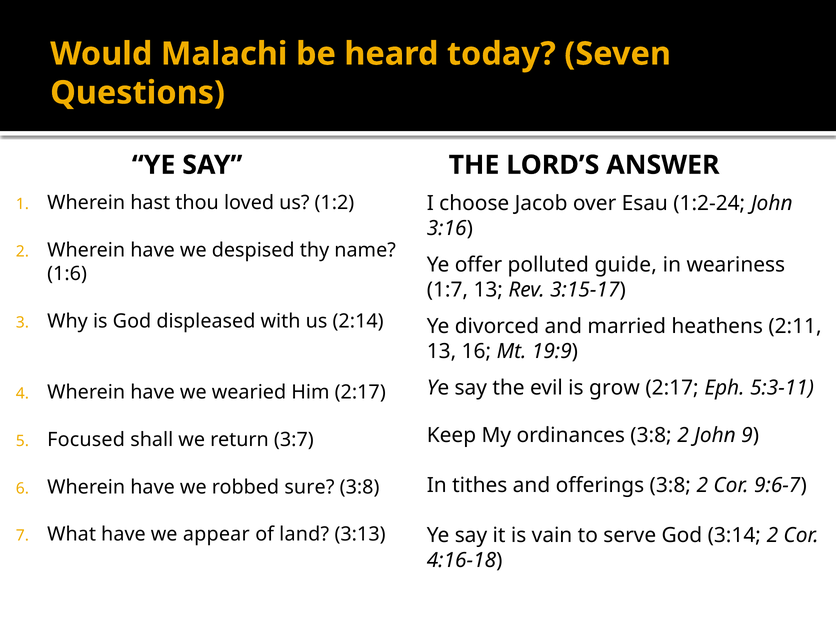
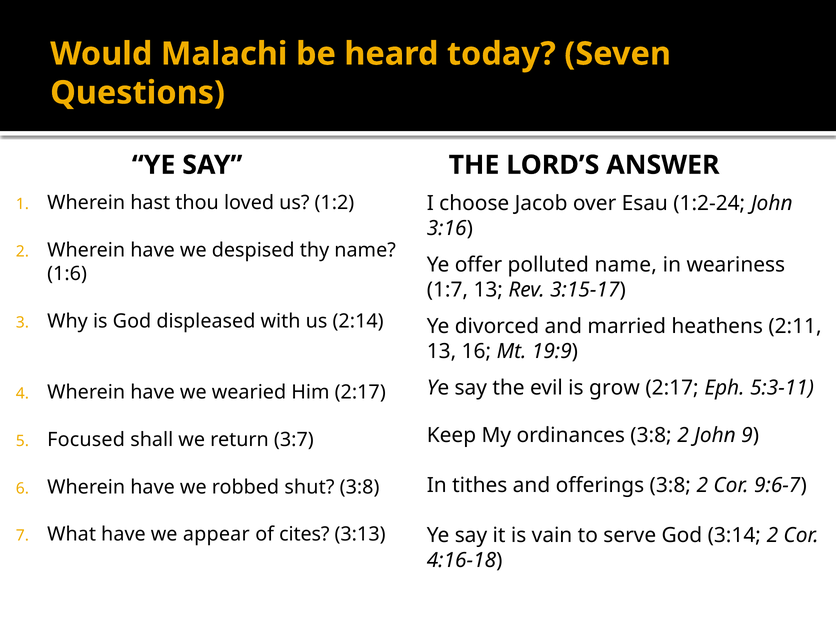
polluted guide: guide -> name
sure: sure -> shut
land: land -> cites
